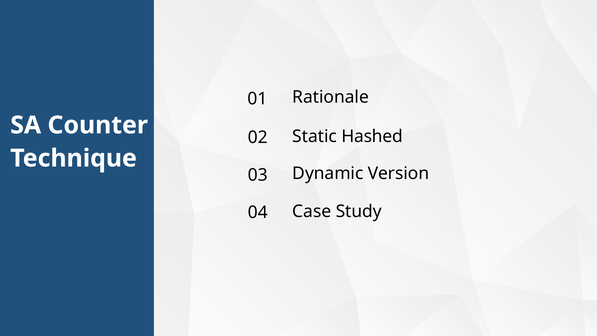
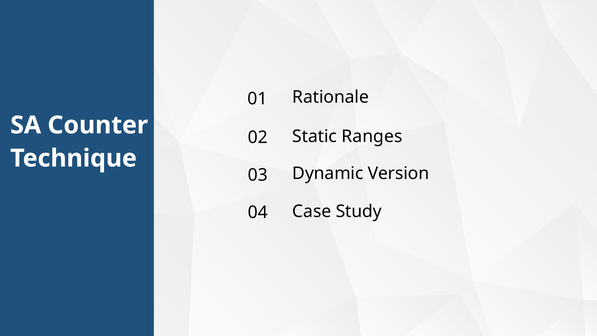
Hashed: Hashed -> Ranges
